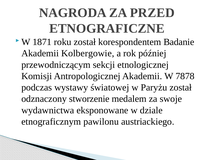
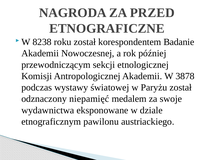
1871: 1871 -> 8238
Kolbergowie: Kolbergowie -> Nowoczesnej
7878: 7878 -> 3878
stworzenie: stworzenie -> niepamięć
